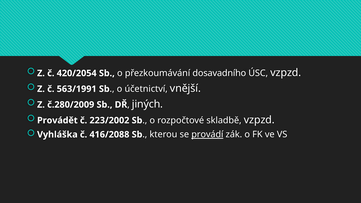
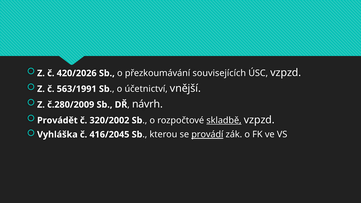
420/2054: 420/2054 -> 420/2026
dosavadního: dosavadního -> souvisejících
jiných: jiných -> návrh
223/2002: 223/2002 -> 320/2002
skladbě underline: none -> present
416/2088: 416/2088 -> 416/2045
